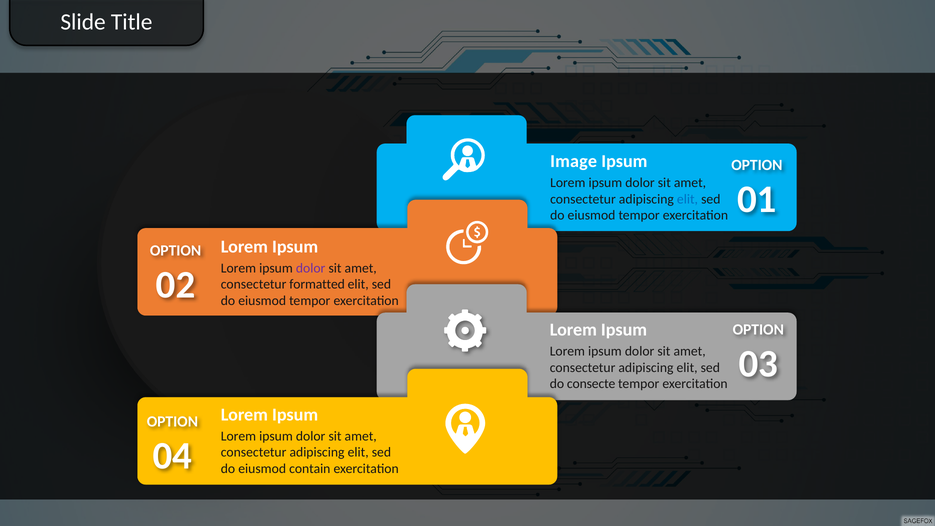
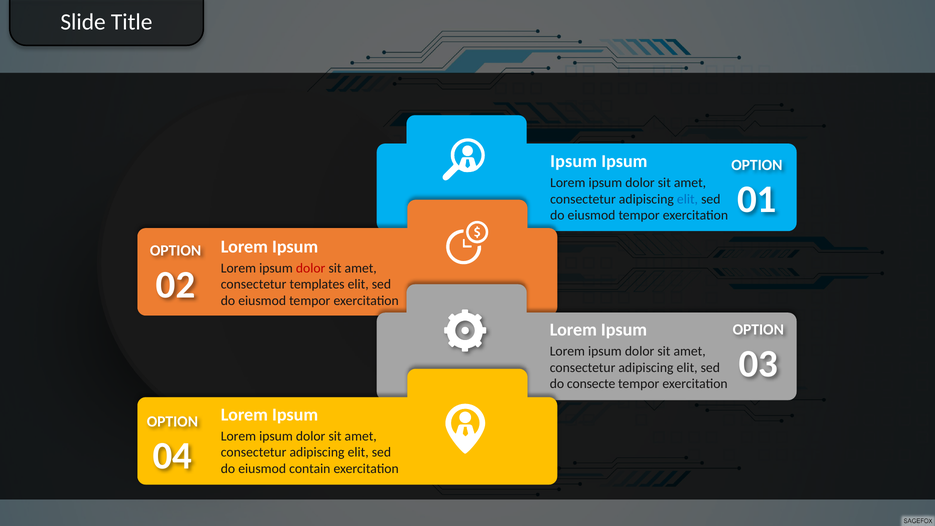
Image at (574, 161): Image -> Ipsum
dolor at (311, 268) colour: purple -> red
formatted: formatted -> templates
